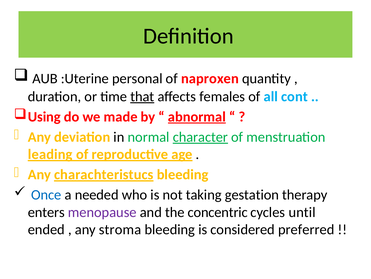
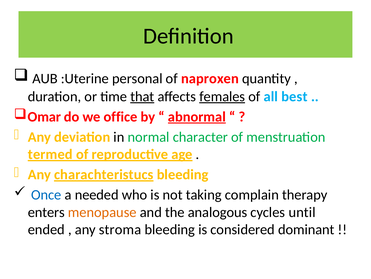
females underline: none -> present
cont: cont -> best
Using: Using -> Omar
made: made -> office
character underline: present -> none
leading: leading -> termed
gestation: gestation -> complain
menopause colour: purple -> orange
concentric: concentric -> analogous
preferred: preferred -> dominant
